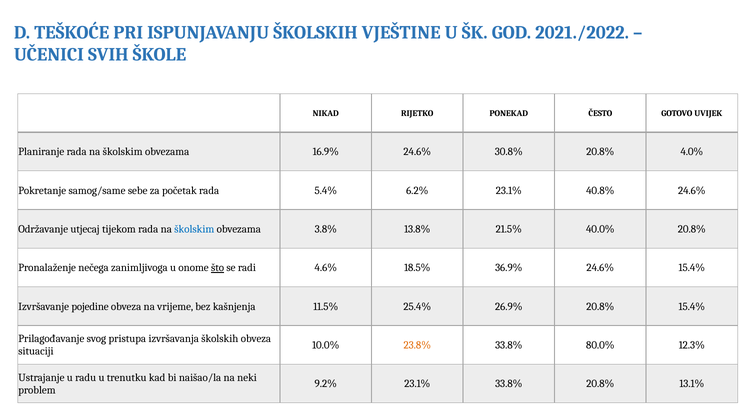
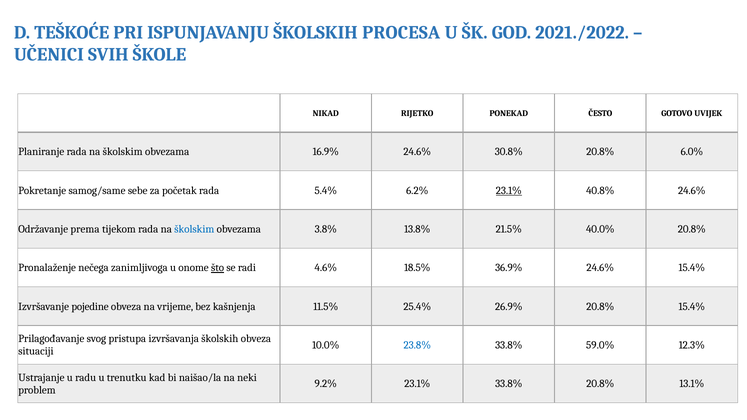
VJEŠTINE: VJEŠTINE -> PROCESA
4.0%: 4.0% -> 6.0%
23.1% at (509, 191) underline: none -> present
utjecaj: utjecaj -> prema
23.8% colour: orange -> blue
80.0%: 80.0% -> 59.0%
